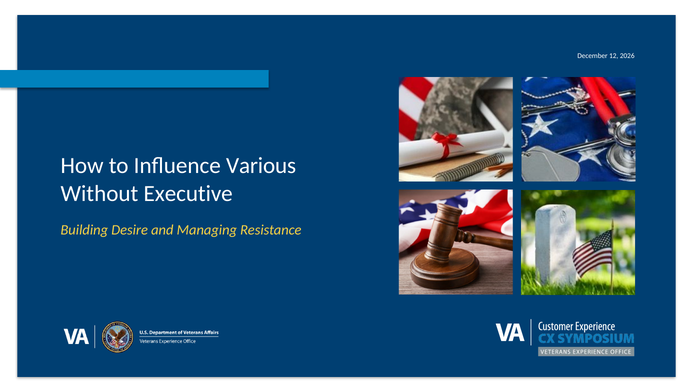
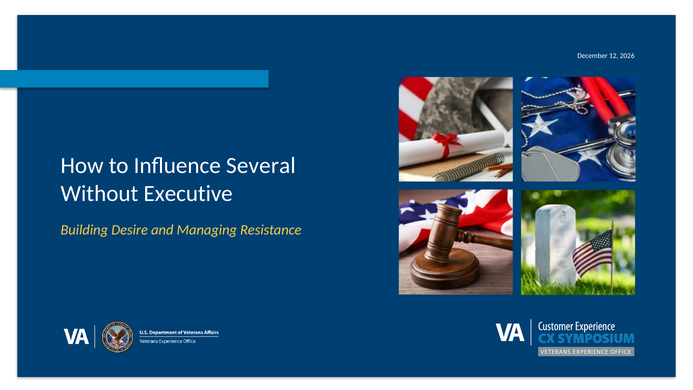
Various: Various -> Several
